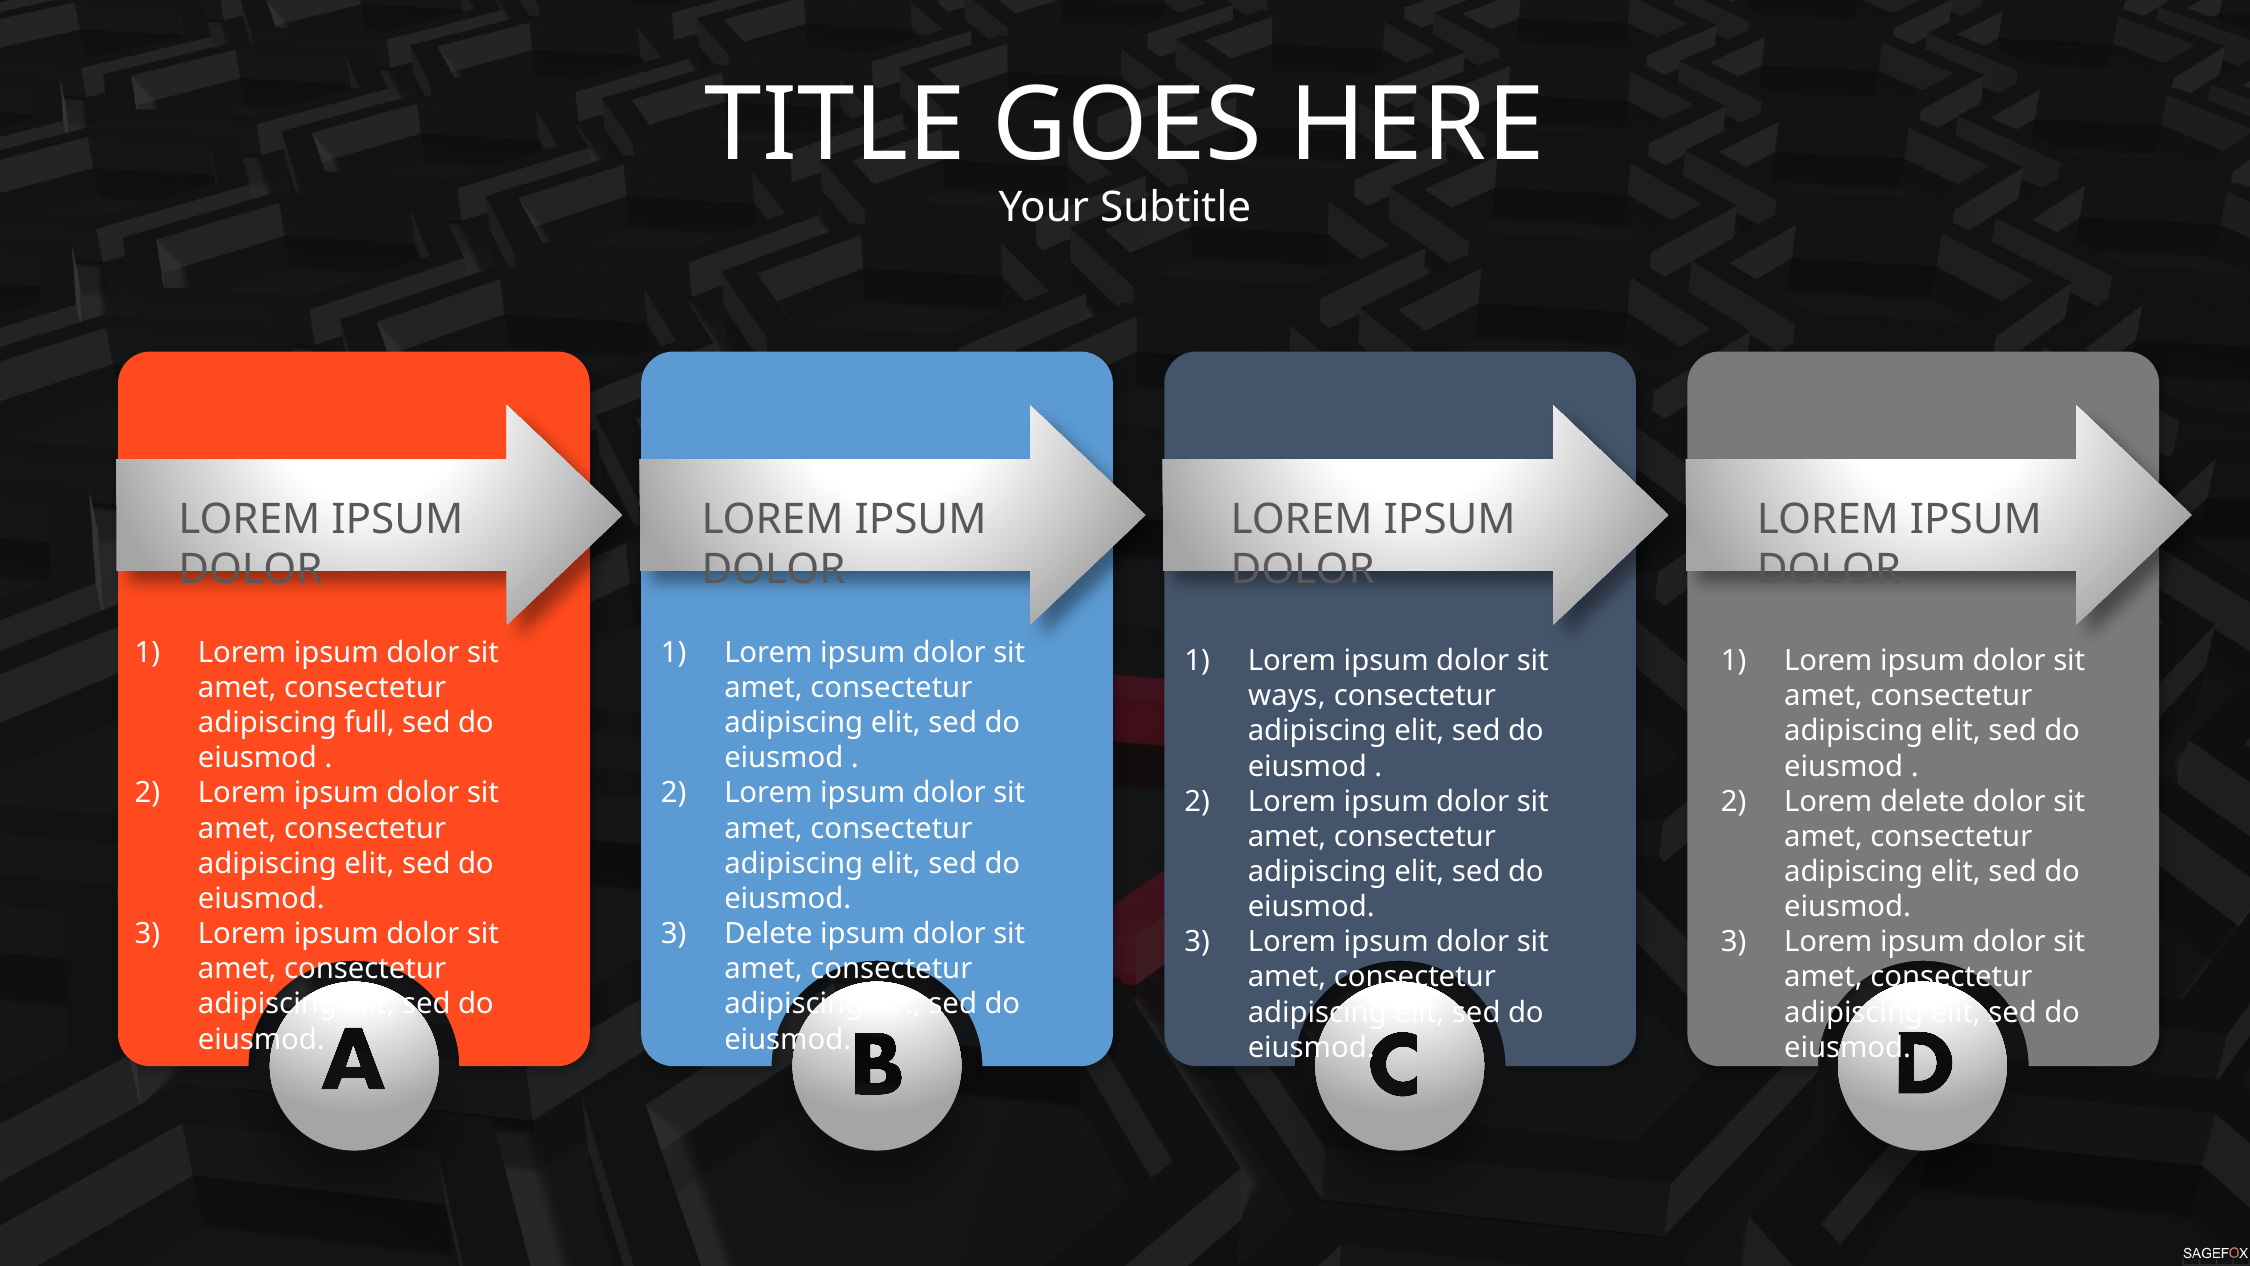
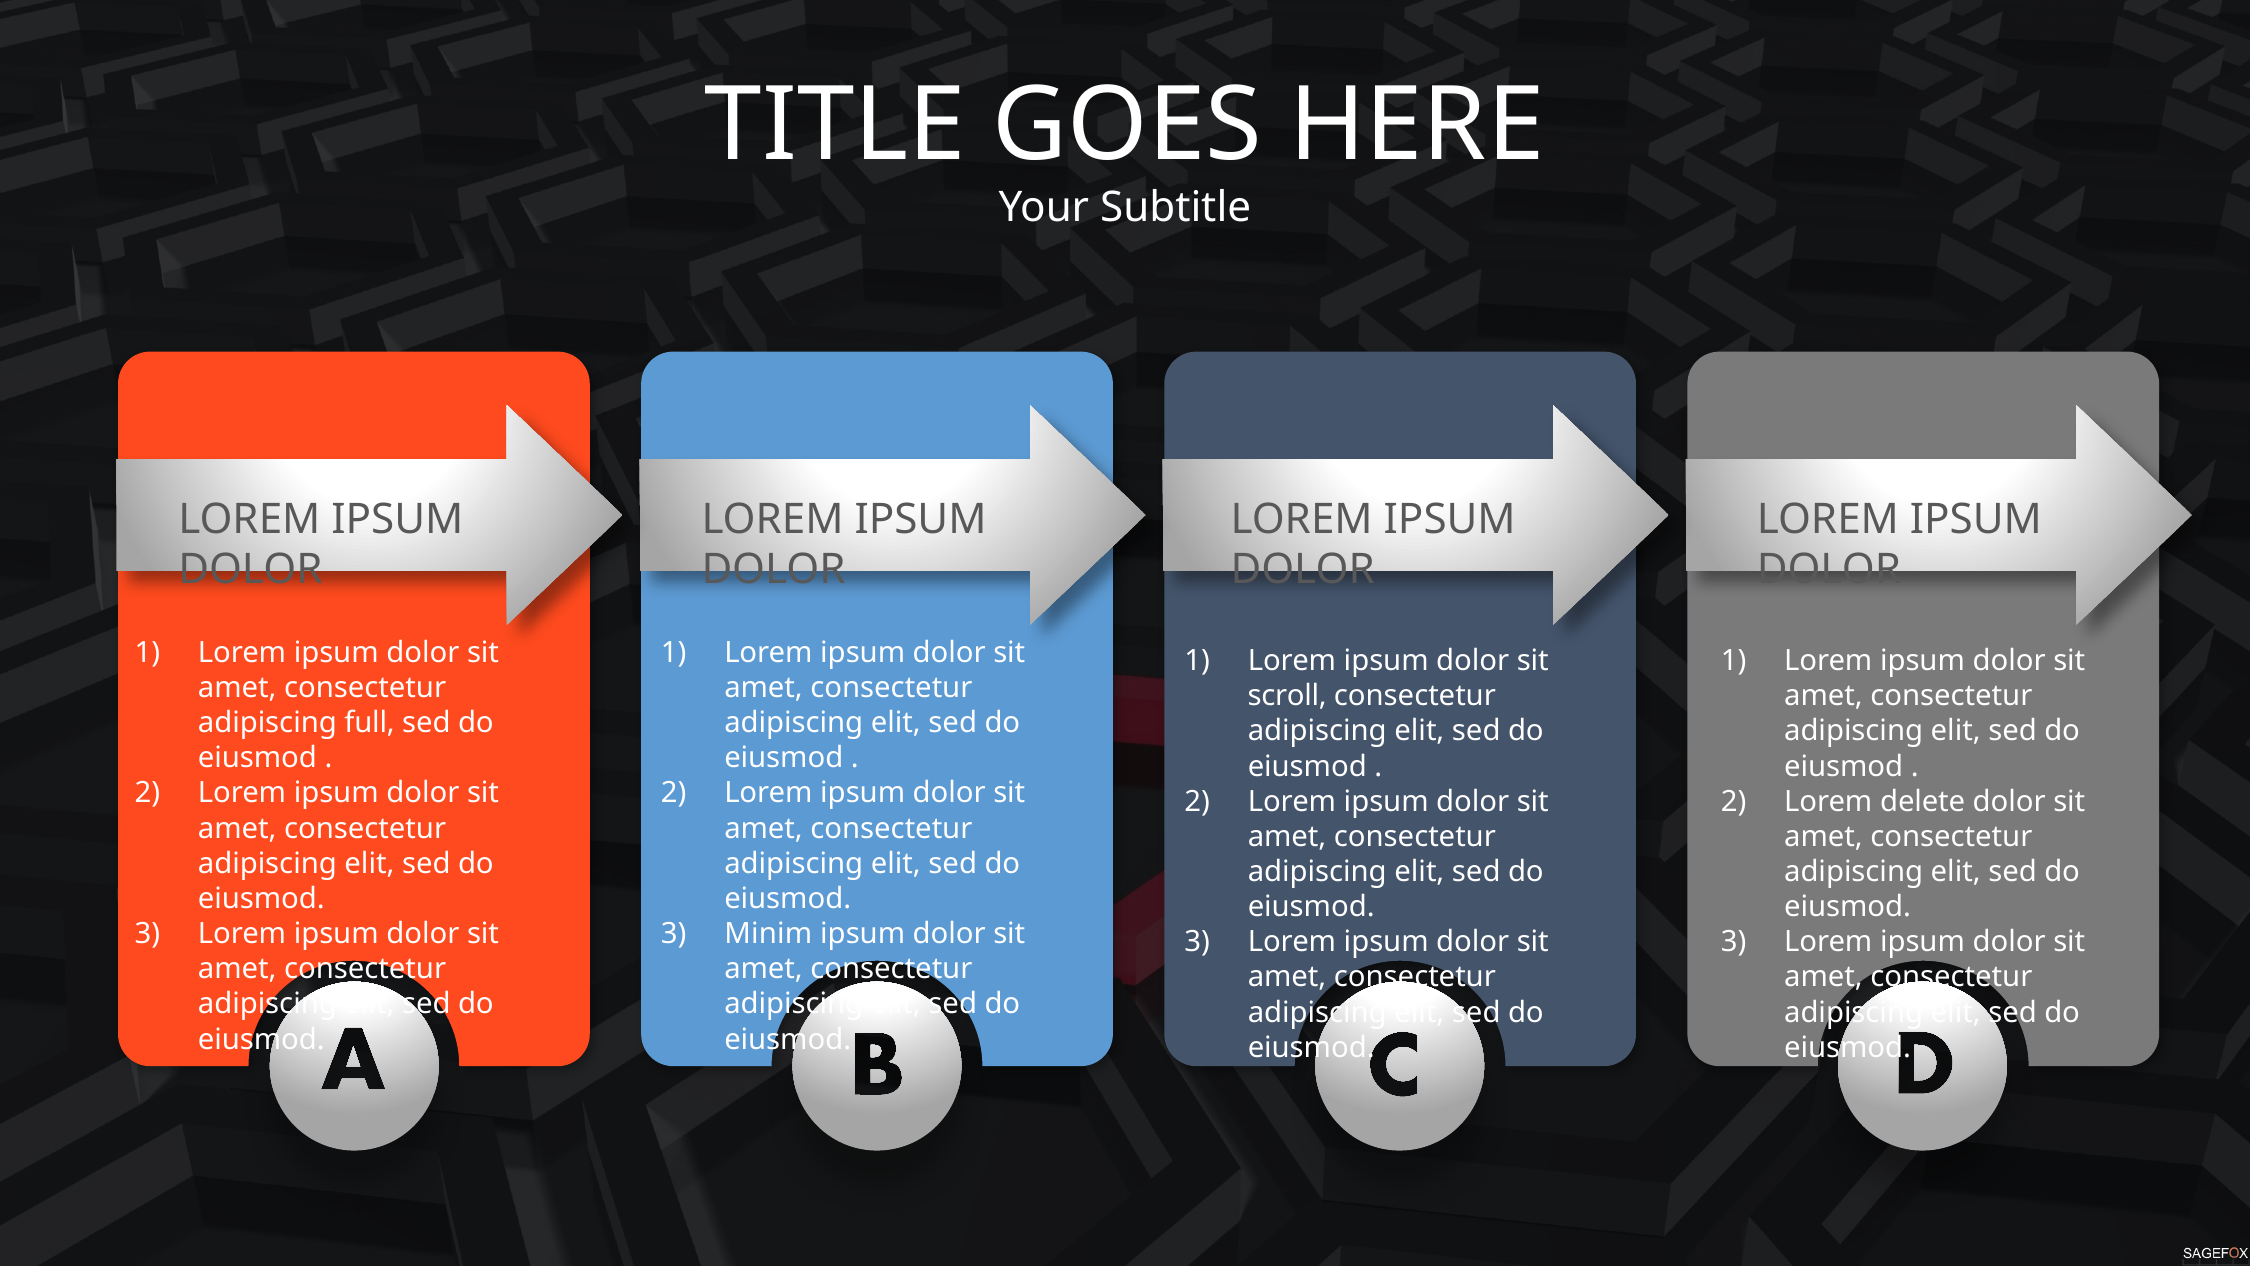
ways: ways -> scroll
Delete at (768, 934): Delete -> Minim
